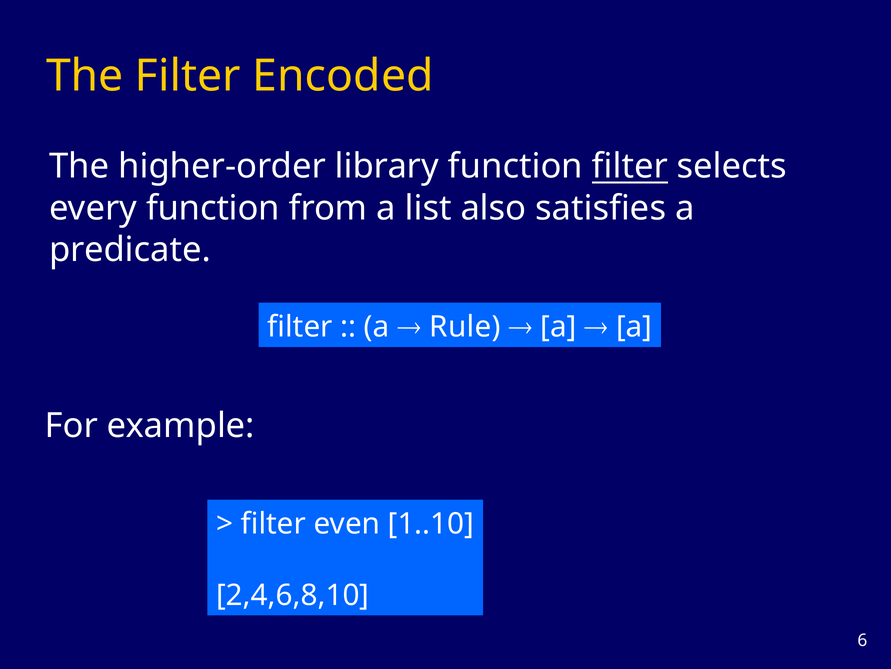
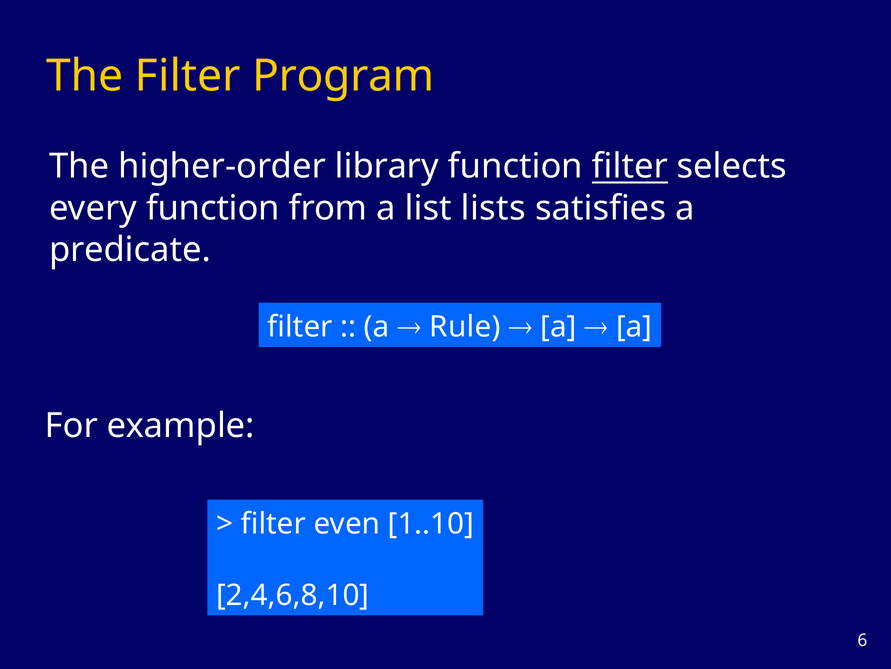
Encoded: Encoded -> Program
also: also -> lists
